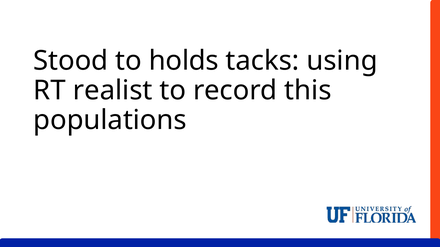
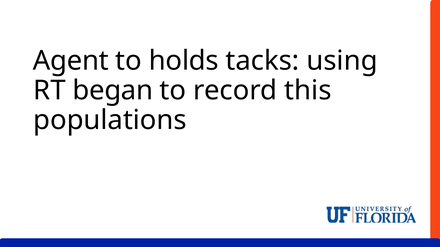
Stood: Stood -> Agent
realist: realist -> began
